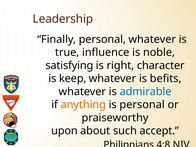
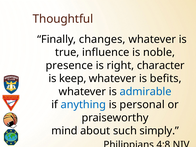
Leadership: Leadership -> Thoughtful
Finally personal: personal -> changes
satisfying: satisfying -> presence
anything colour: orange -> blue
upon: upon -> mind
accept: accept -> simply
